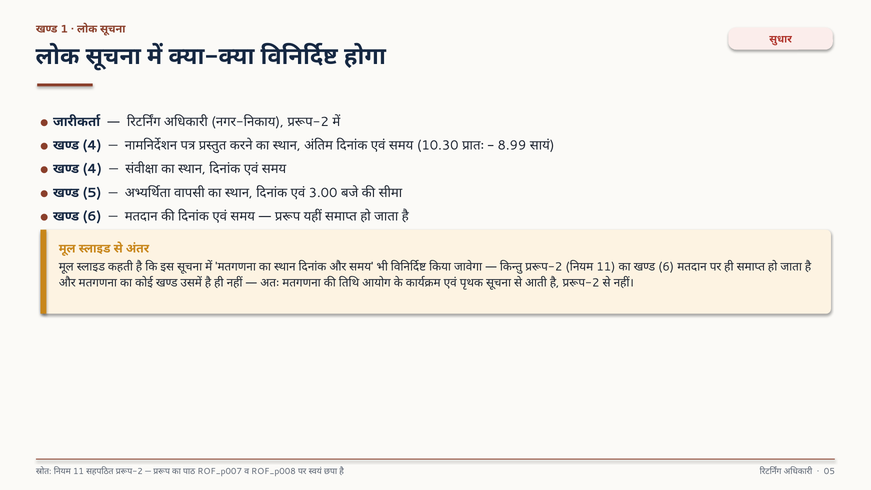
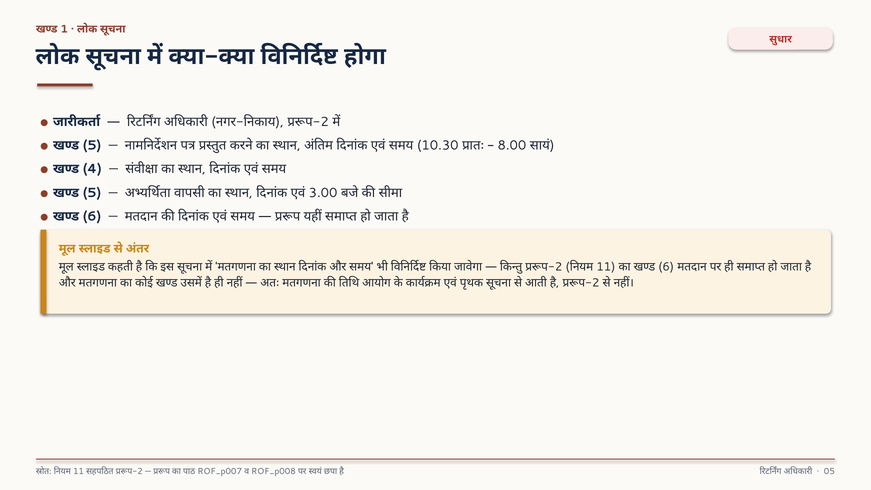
4 at (92, 145): 4 -> 5
8.99: 8.99 -> 8.00
